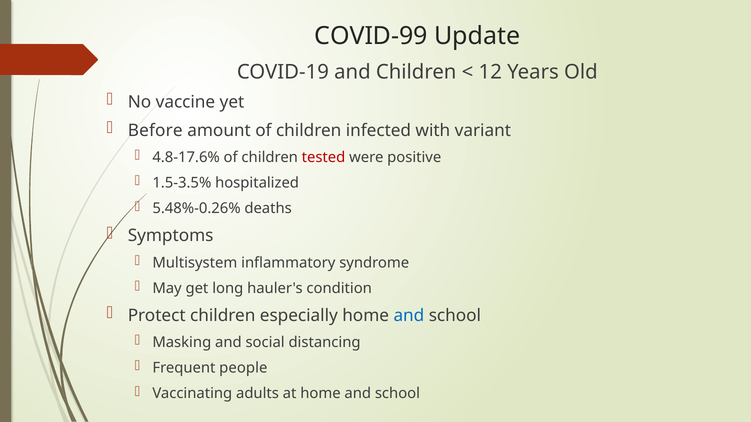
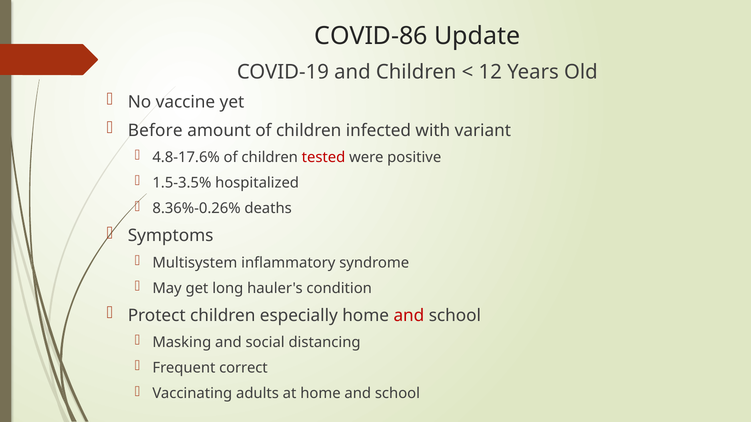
COVID-99: COVID-99 -> COVID-86
5.48%-0.26%: 5.48%-0.26% -> 8.36%-0.26%
and at (409, 316) colour: blue -> red
people: people -> correct
